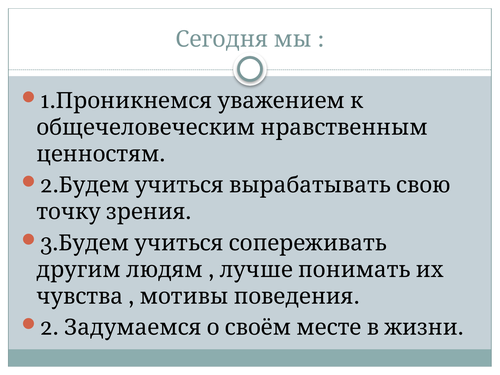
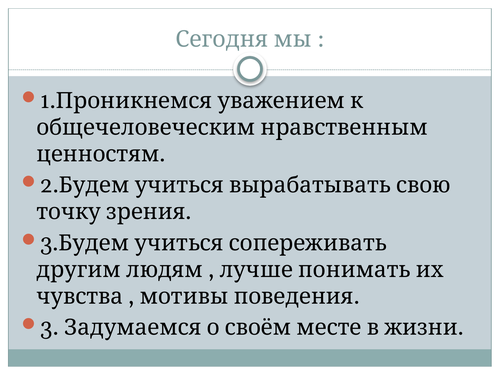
2 at (50, 328): 2 -> 3
